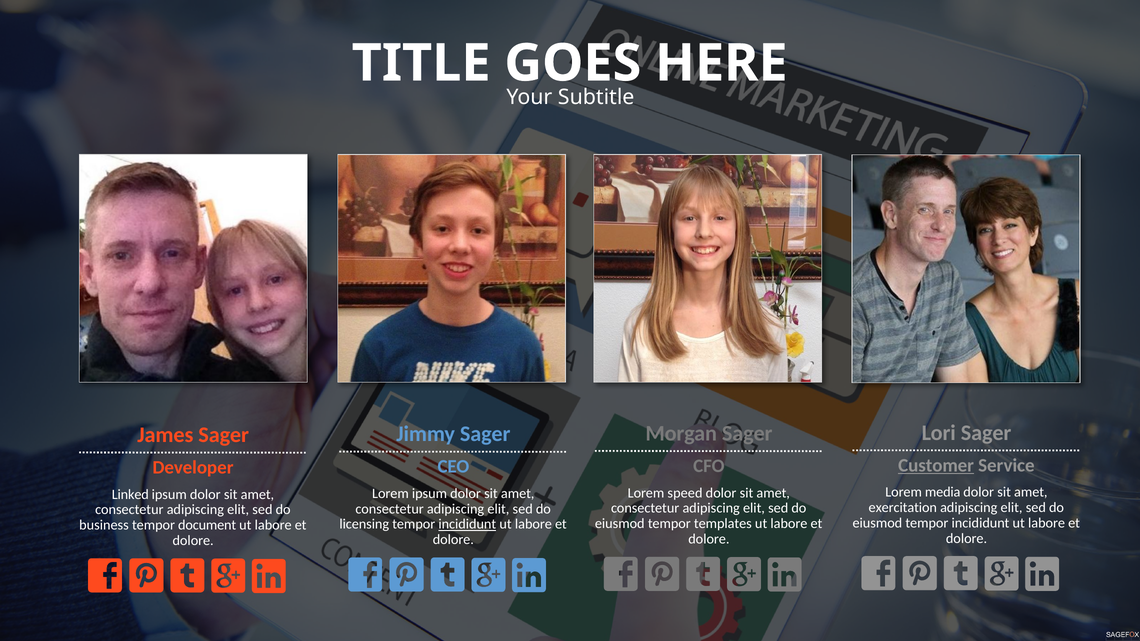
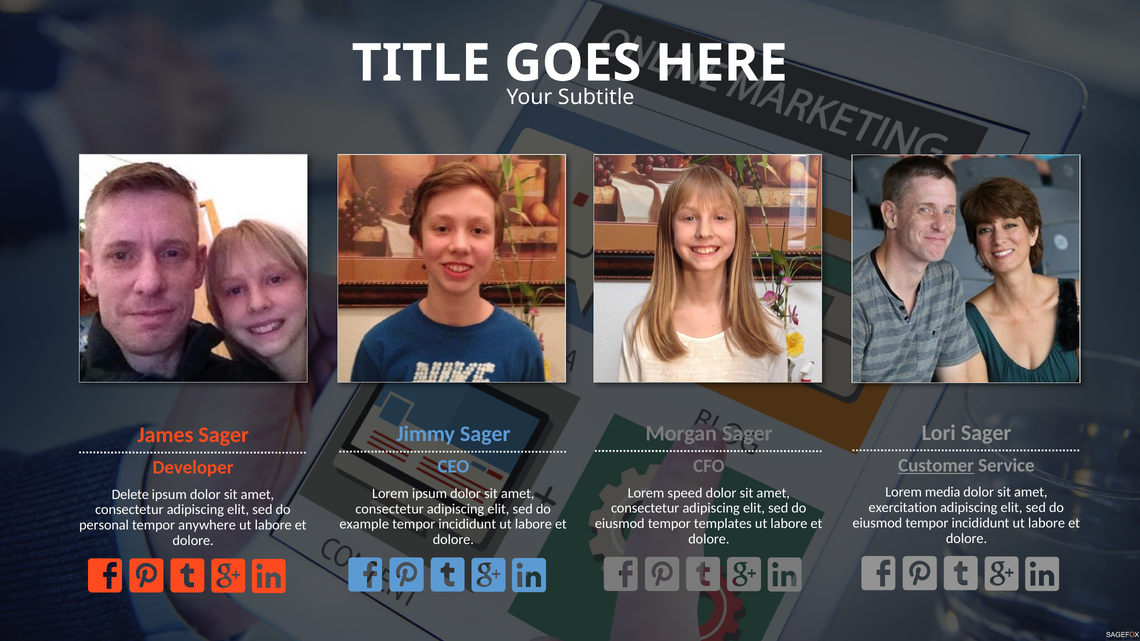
Linked: Linked -> Delete
licensing: licensing -> example
incididunt at (467, 524) underline: present -> none
business: business -> personal
document: document -> anywhere
